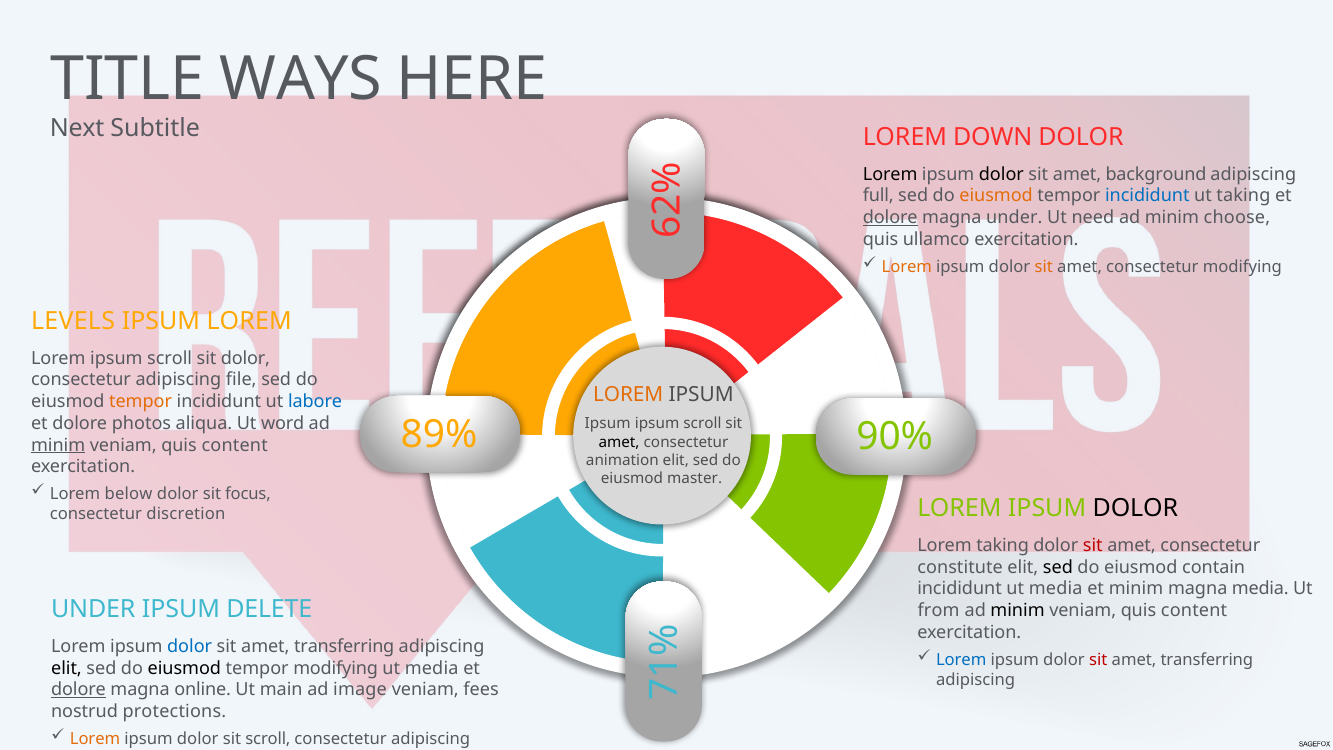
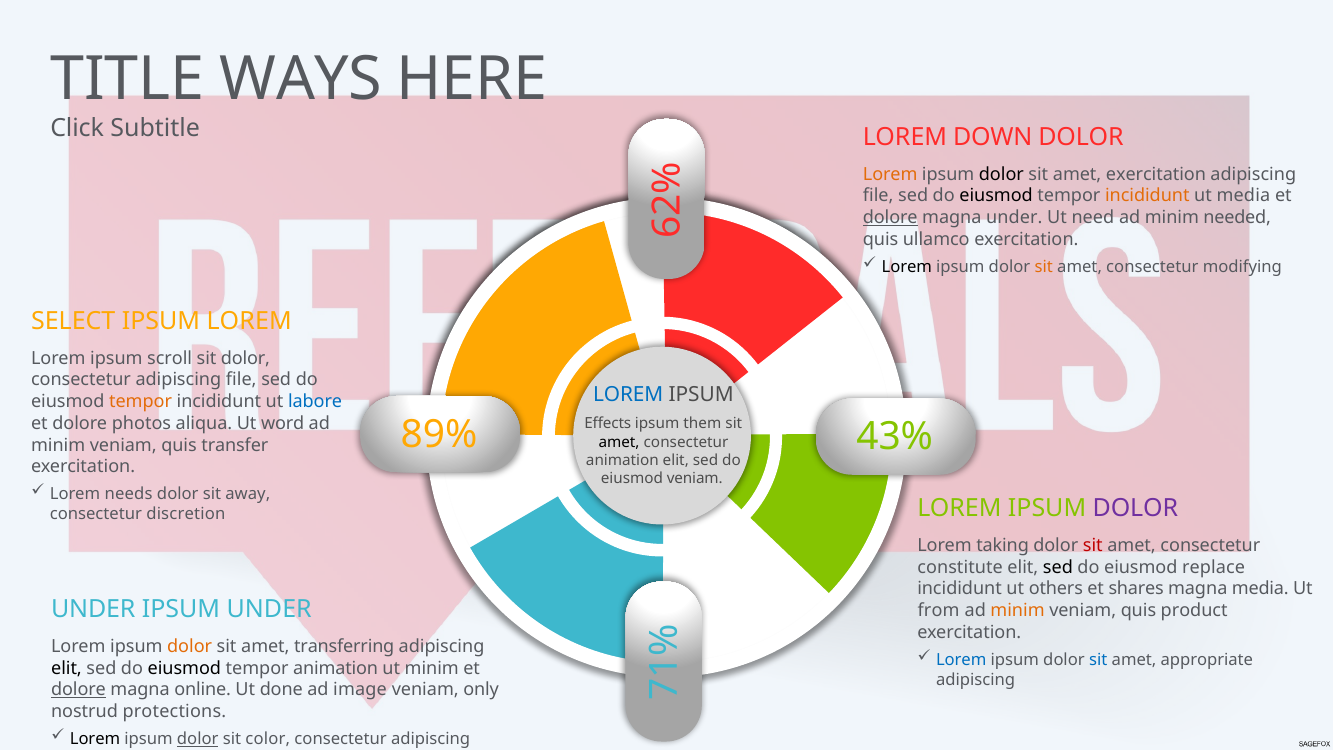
Next: Next -> Click
Lorem at (890, 174) colour: black -> orange
amet background: background -> exercitation
full at (878, 196): full -> file
eiusmod at (996, 196) colour: orange -> black
incididunt at (1147, 196) colour: blue -> orange
ut taking: taking -> media
choose: choose -> needed
Lorem at (907, 267) colour: orange -> black
LEVELS: LEVELS -> SELECT
LOREM at (628, 394) colour: orange -> blue
Ipsum at (608, 424): Ipsum -> Effects
scroll at (702, 424): scroll -> them
90%: 90% -> 43%
minim at (58, 445) underline: present -> none
content at (235, 445): content -> transfer
eiusmod master: master -> veniam
below: below -> needs
focus: focus -> away
DOLOR at (1135, 508) colour: black -> purple
contain: contain -> replace
incididunt ut media: media -> others
et minim: minim -> shares
IPSUM DELETE: DELETE -> UNDER
minim at (1018, 610) colour: black -> orange
content at (1194, 610): content -> product
dolor at (190, 646) colour: blue -> orange
sit at (1098, 660) colour: red -> blue
transferring at (1207, 660): transferring -> appropriate
tempor modifying: modifying -> animation
media at (432, 668): media -> minim
main: main -> done
fees: fees -> only
Lorem at (95, 739) colour: orange -> black
dolor at (198, 739) underline: none -> present
sit scroll: scroll -> color
